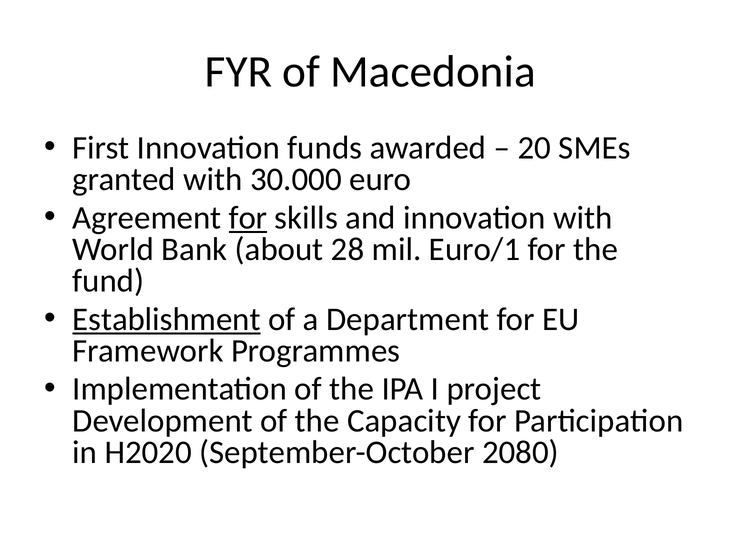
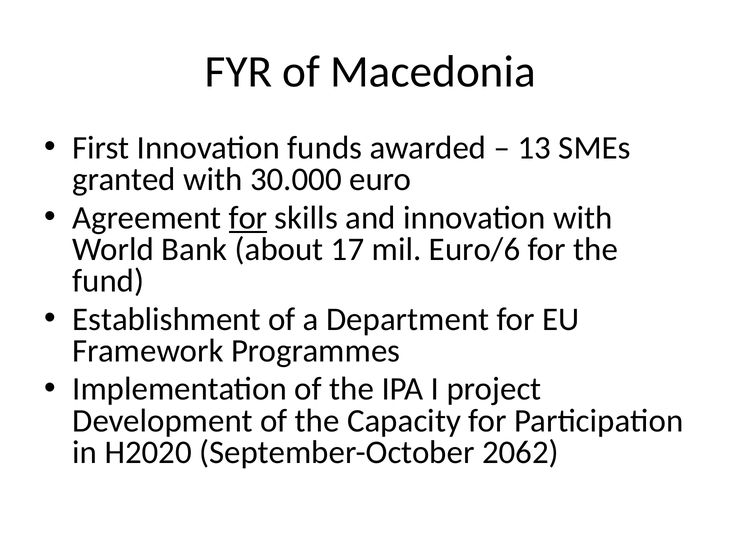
20: 20 -> 13
28: 28 -> 17
Euro/1: Euro/1 -> Euro/6
Establishment underline: present -> none
2080: 2080 -> 2062
